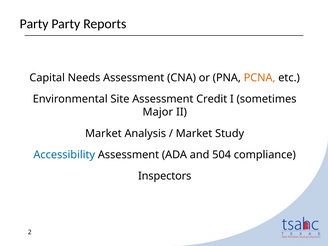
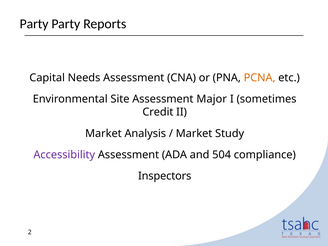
Credit: Credit -> Major
Major: Major -> Credit
Accessibility colour: blue -> purple
